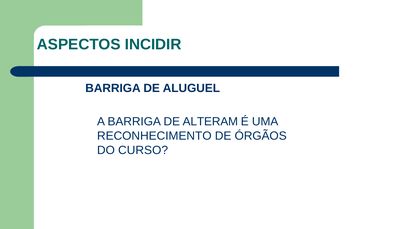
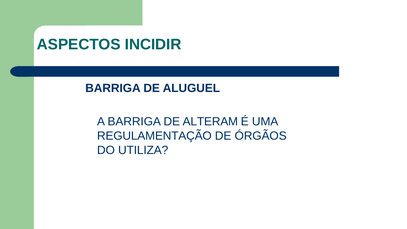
RECONHECIMENTO: RECONHECIMENTO -> REGULAMENTAÇÃO
CURSO: CURSO -> UTILIZA
